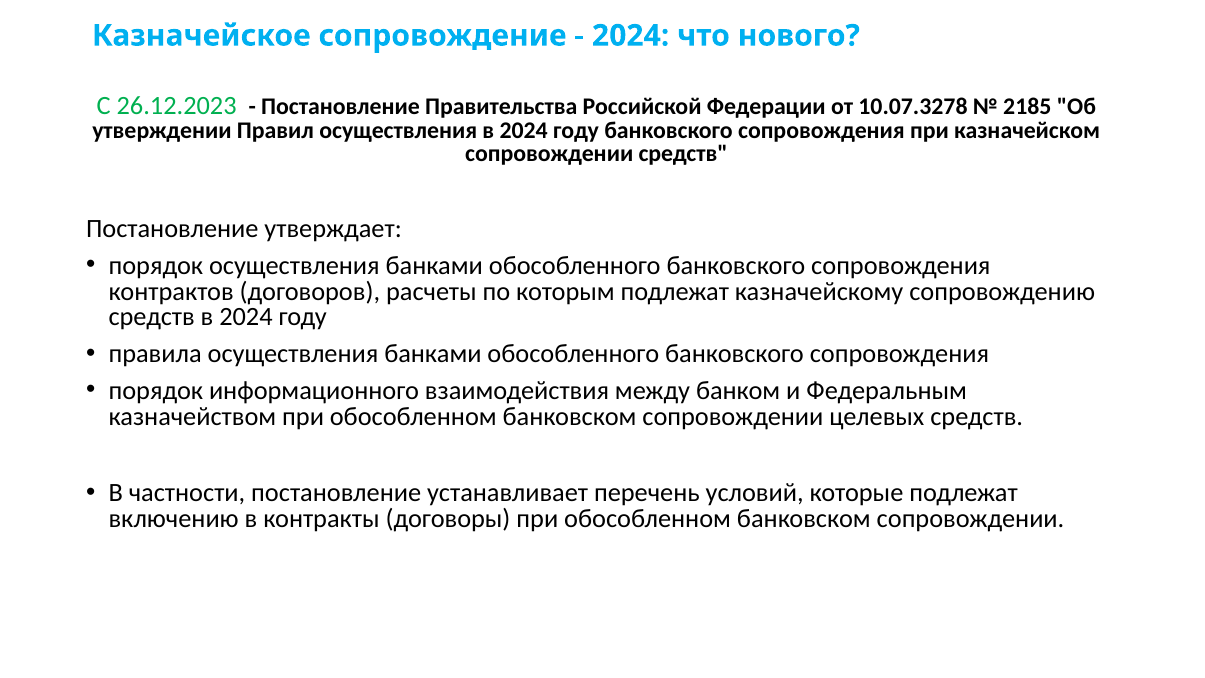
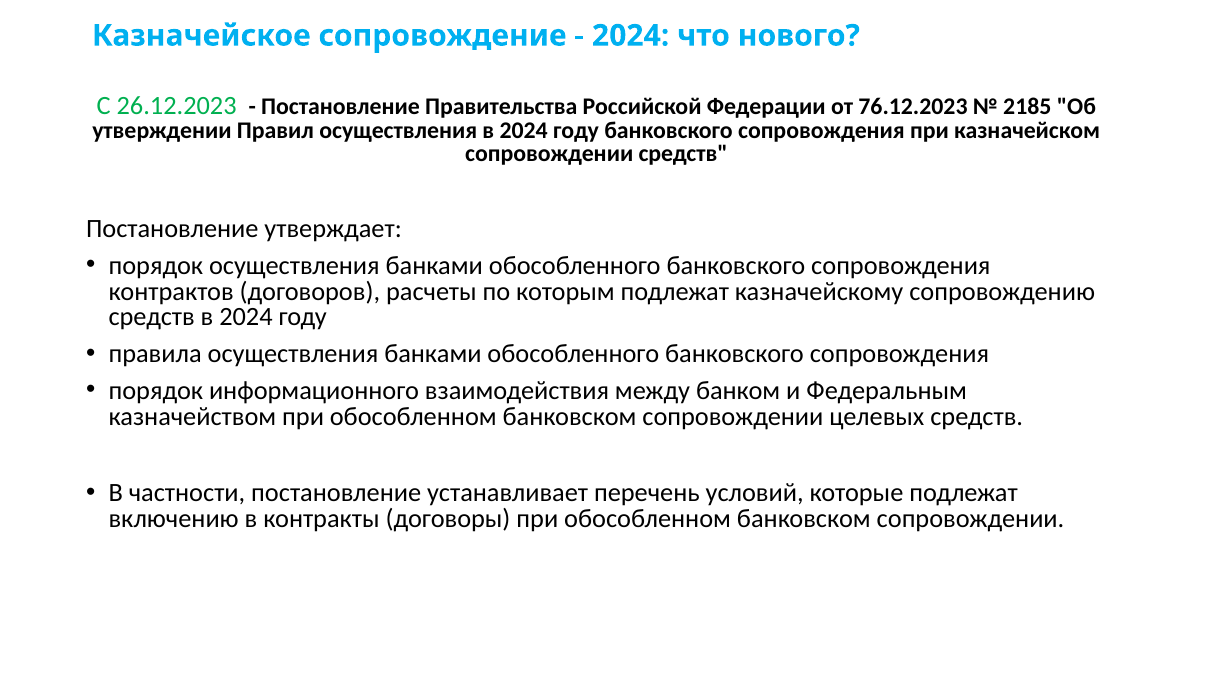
10.07.3278: 10.07.3278 -> 76.12.2023
